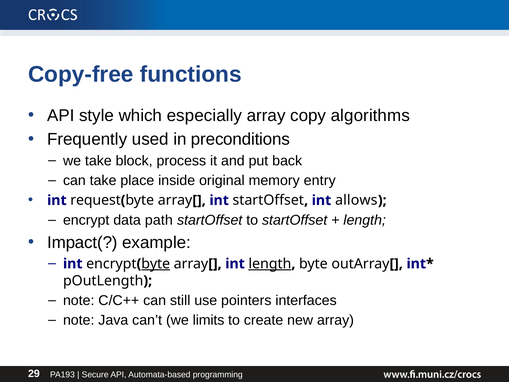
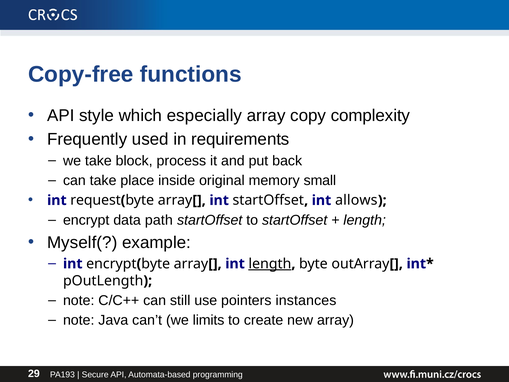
algorithms: algorithms -> complexity
preconditions: preconditions -> requirements
entry: entry -> small
Impact(: Impact( -> Myself(
byte at (156, 264) underline: present -> none
interfaces: interfaces -> instances
